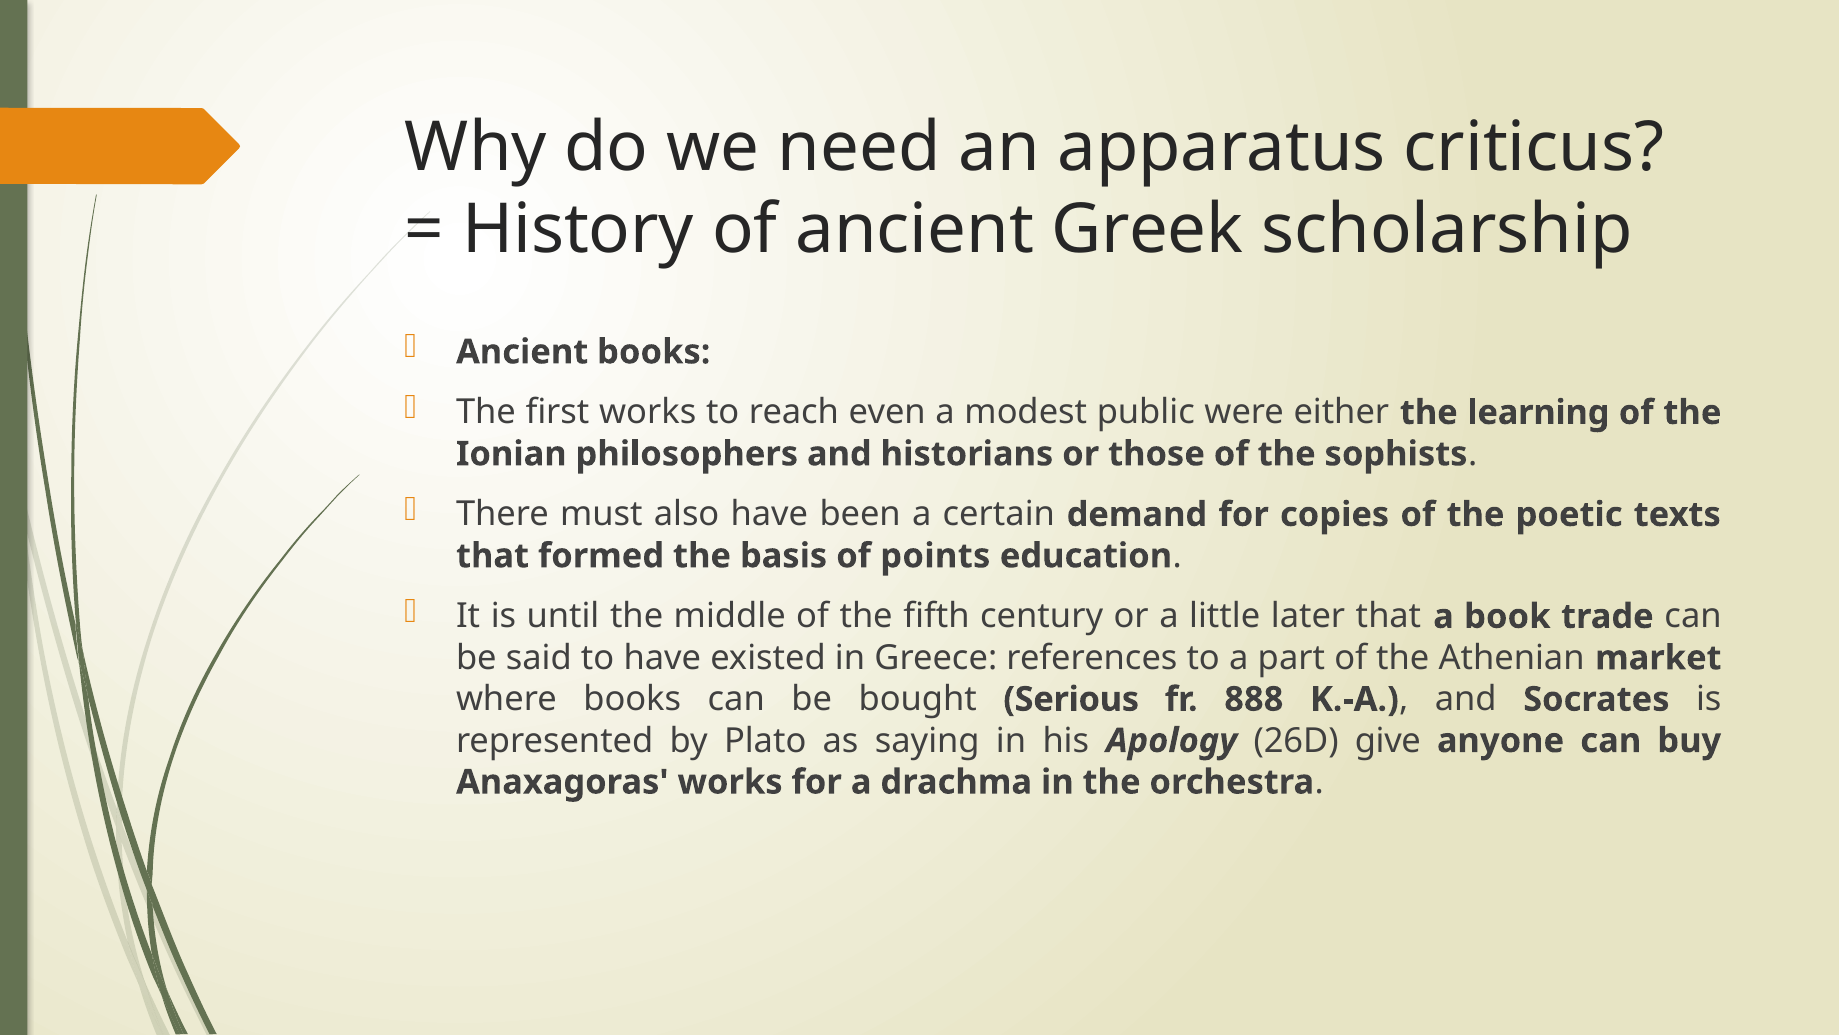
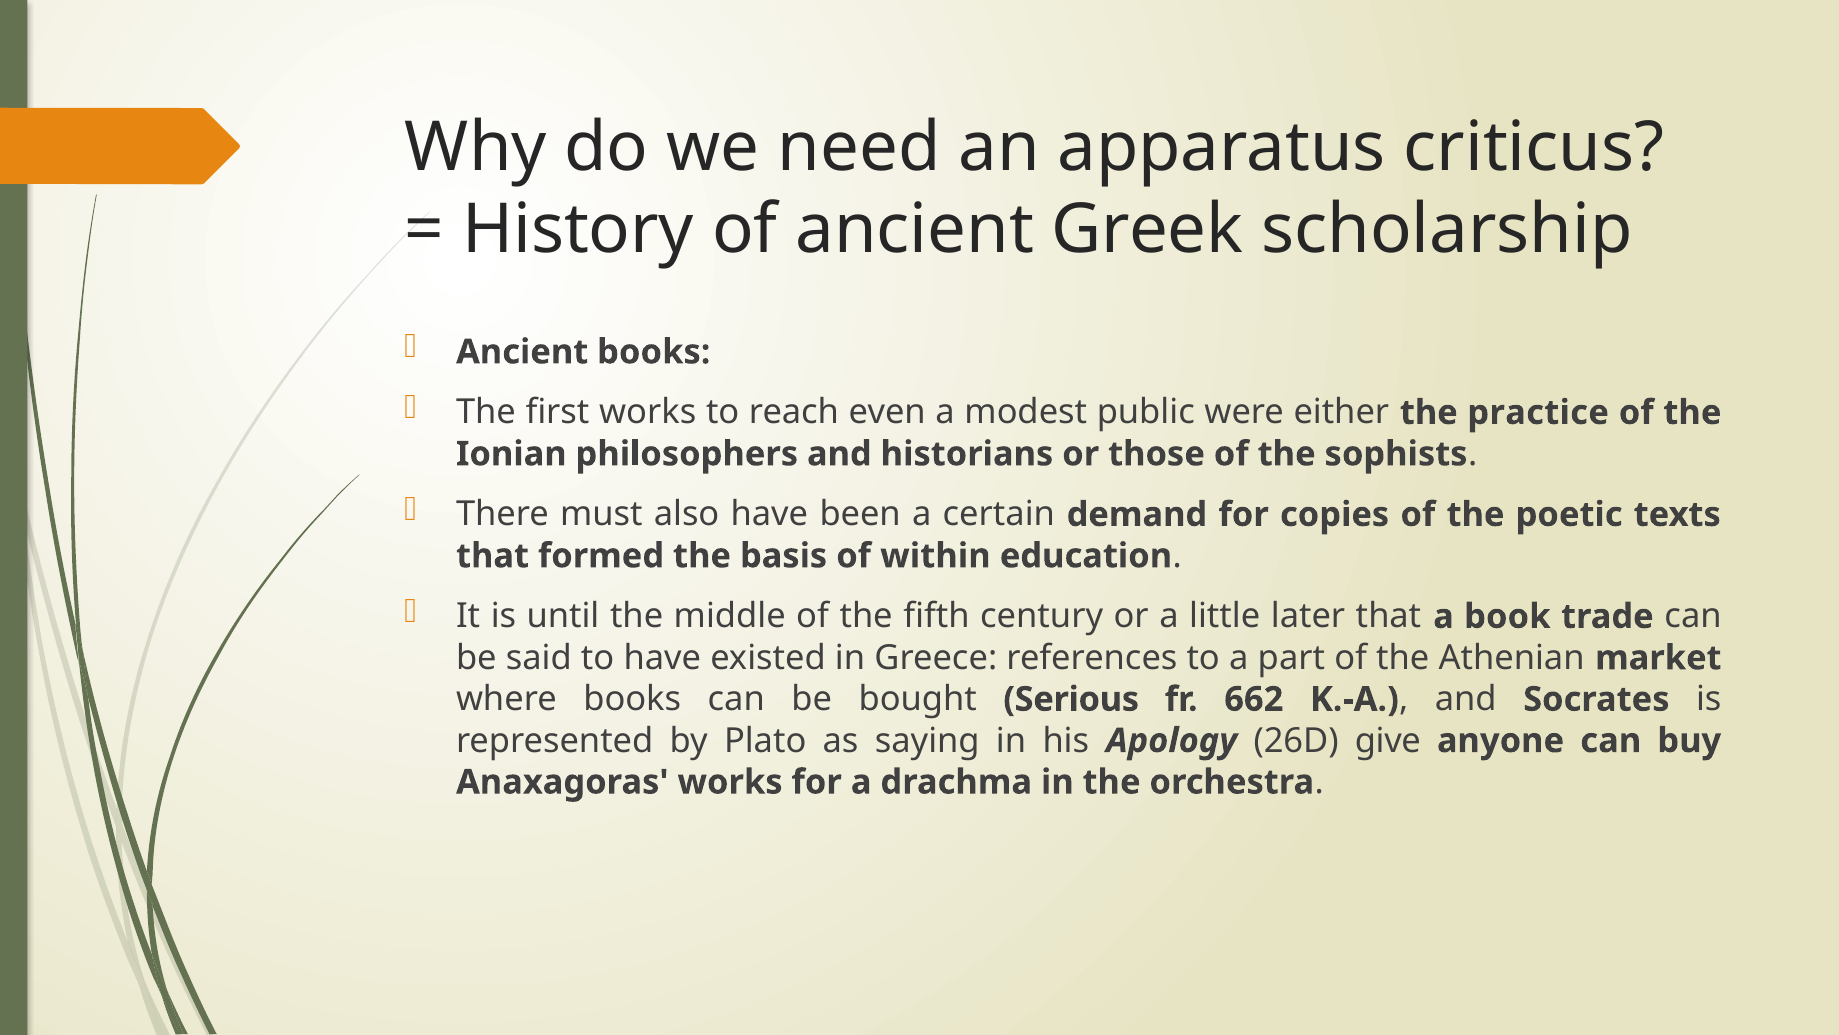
learning: learning -> practice
points: points -> within
888: 888 -> 662
